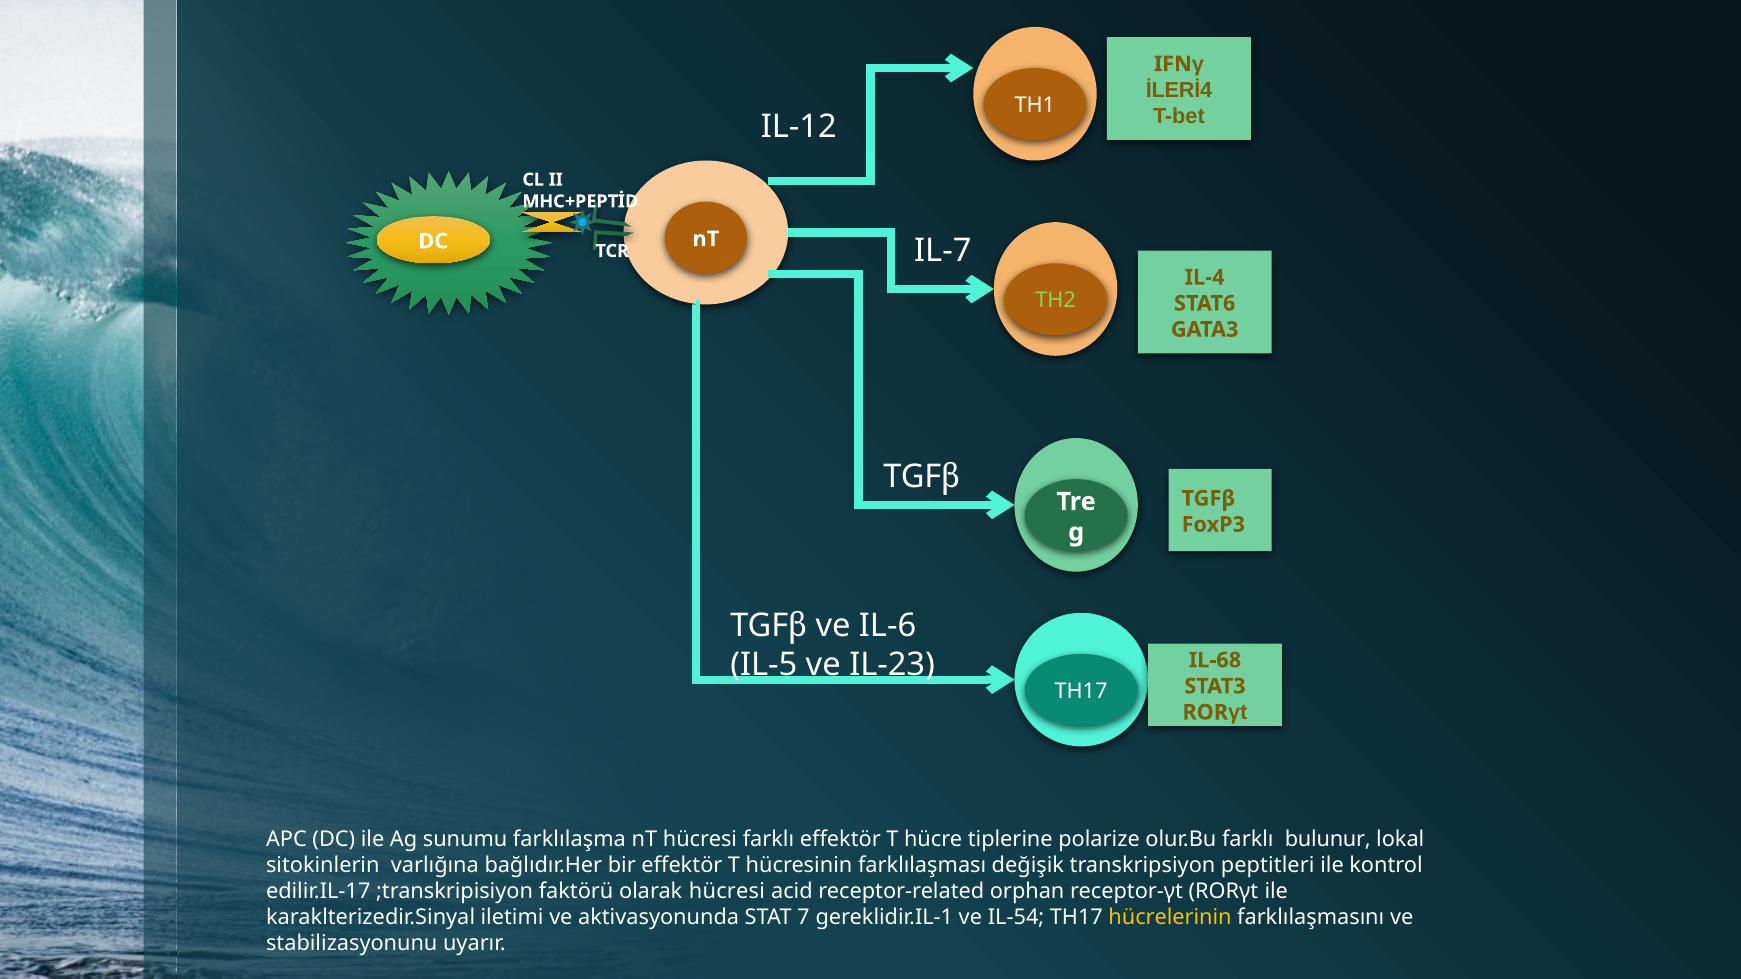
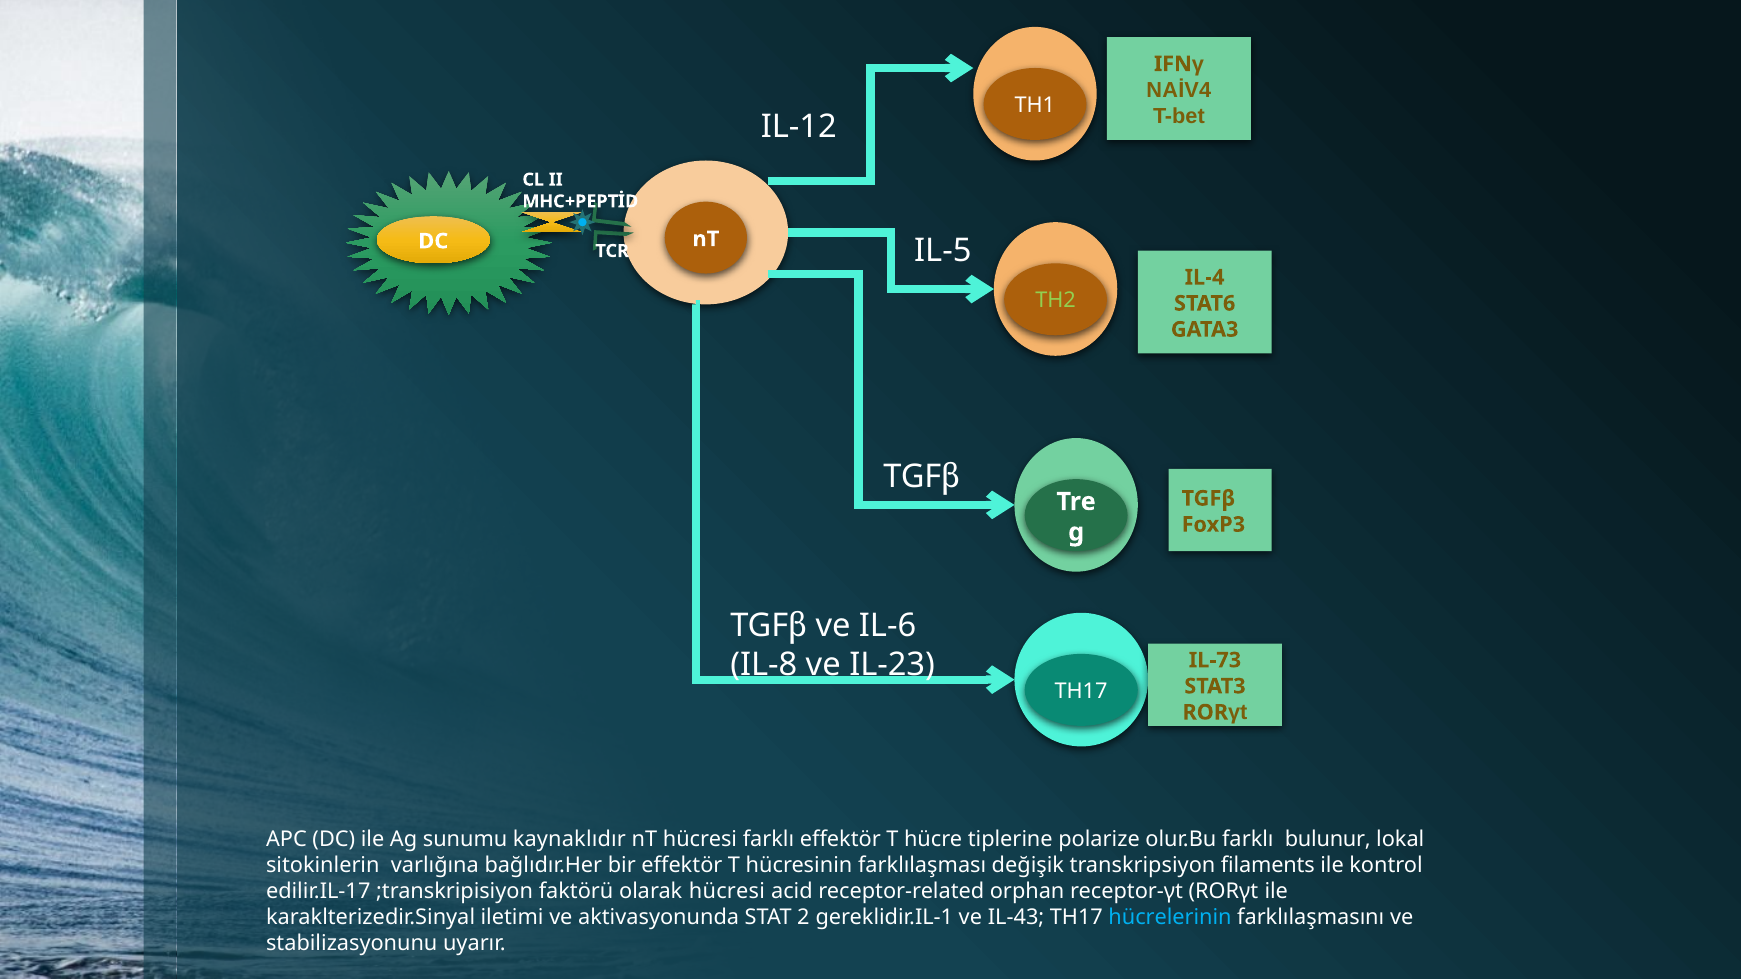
İLERİ4: İLERİ4 -> NAİV4
IL-7: IL-7 -> IL-5
IL-5: IL-5 -> IL-8
IL-68: IL-68 -> IL-73
farklılaşma: farklılaşma -> kaynaklıdır
peptitleri: peptitleri -> filaments
7: 7 -> 2
IL-54: IL-54 -> IL-43
hücrelerinin colour: yellow -> light blue
